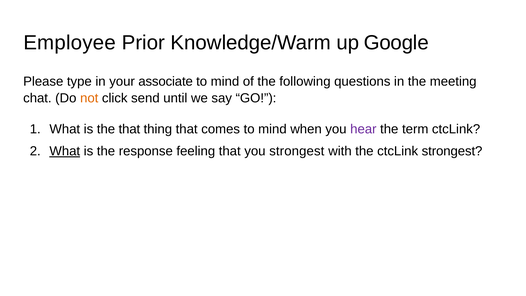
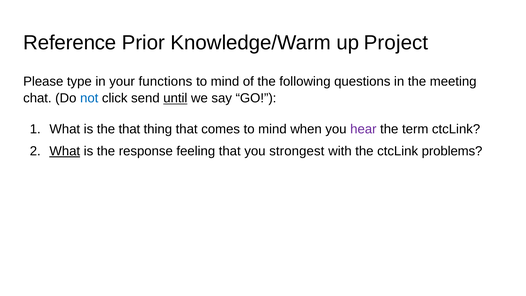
Employee: Employee -> Reference
Google: Google -> Project
associate: associate -> functions
not colour: orange -> blue
until underline: none -> present
ctcLink strongest: strongest -> problems
